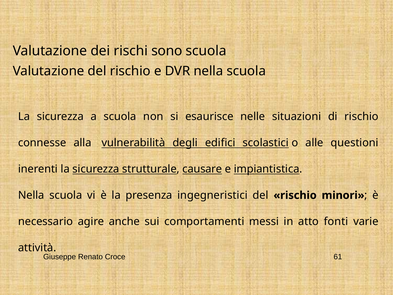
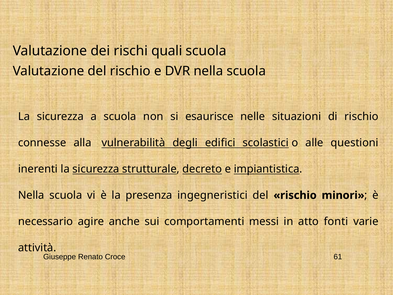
sono: sono -> quali
causare: causare -> decreto
